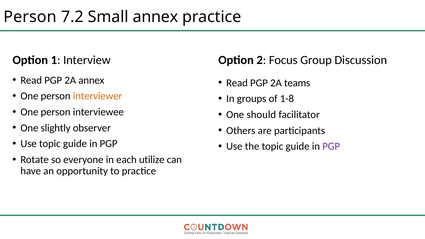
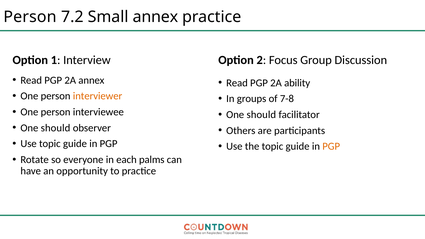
teams: teams -> ability
1-8: 1-8 -> 7-8
slightly at (56, 128): slightly -> should
PGP at (331, 147) colour: purple -> orange
utilize: utilize -> palms
